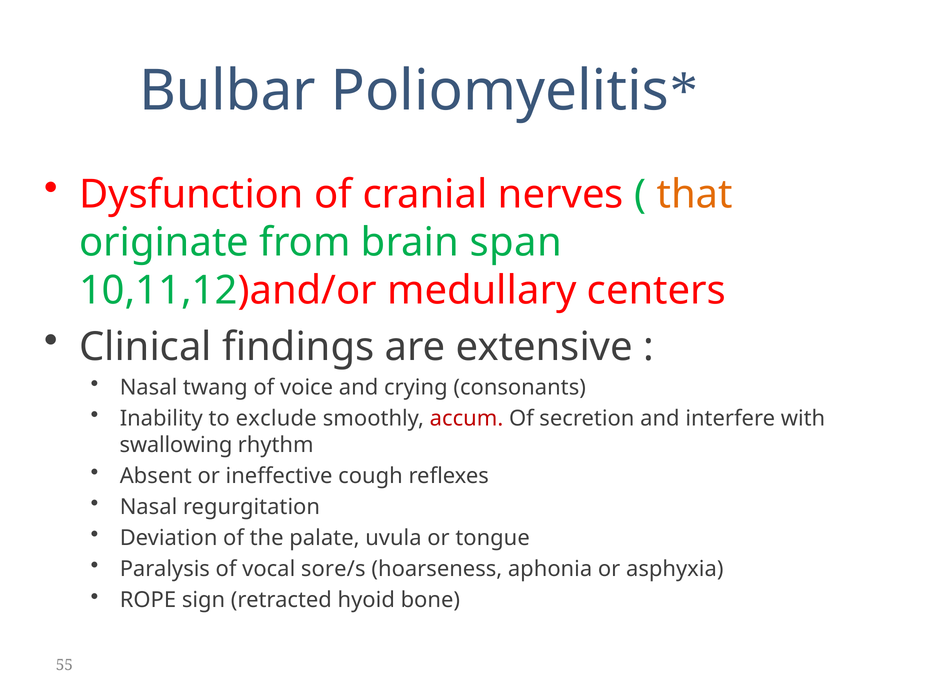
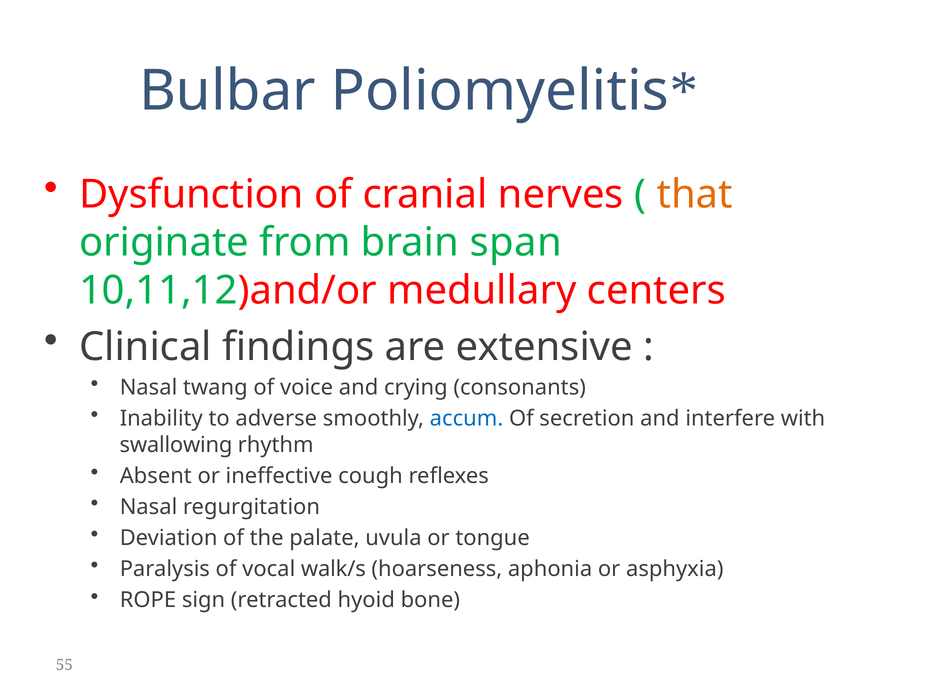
exclude: exclude -> adverse
accum colour: red -> blue
sore/s: sore/s -> walk/s
